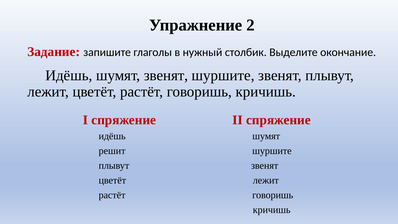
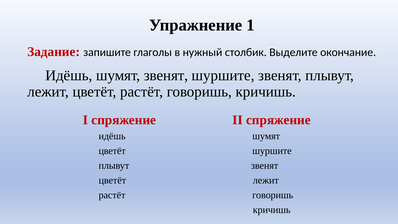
2: 2 -> 1
решит at (112, 151): решит -> цветёт
